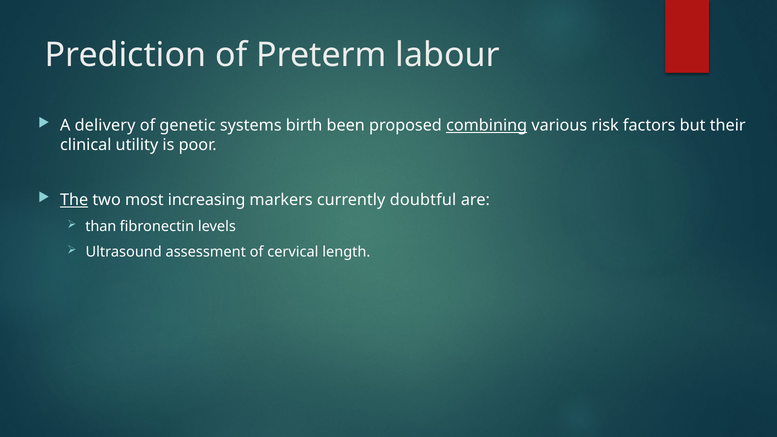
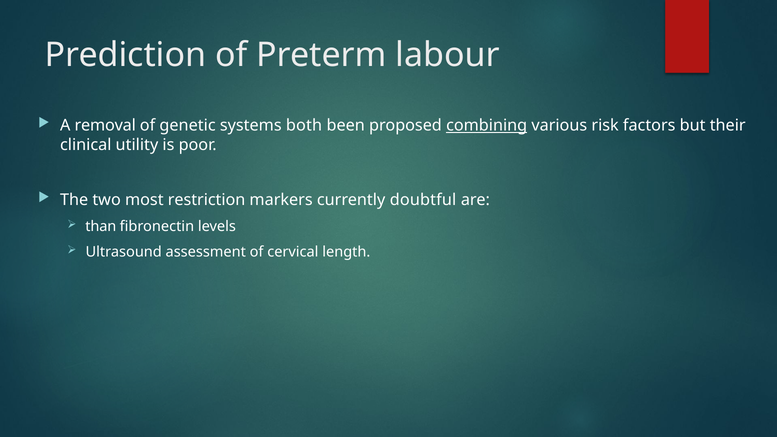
delivery: delivery -> removal
birth: birth -> both
The underline: present -> none
increasing: increasing -> restriction
